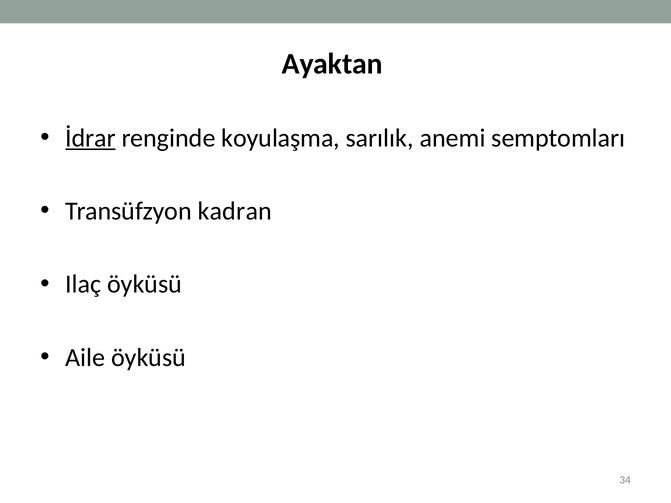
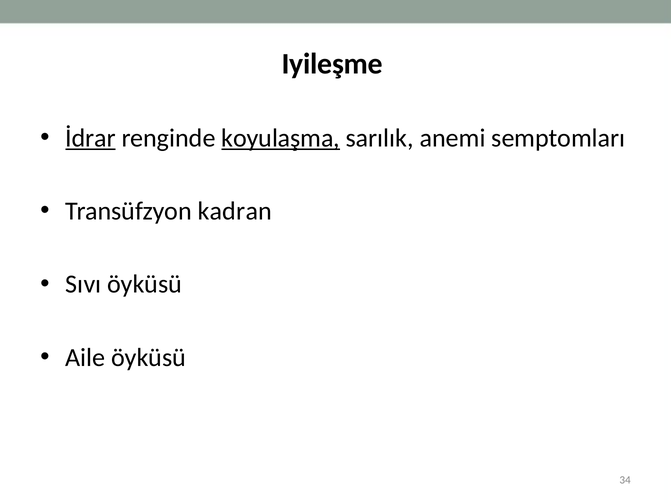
Ayaktan: Ayaktan -> Iyileşme
koyulaşma underline: none -> present
Ilaç: Ilaç -> Sıvı
